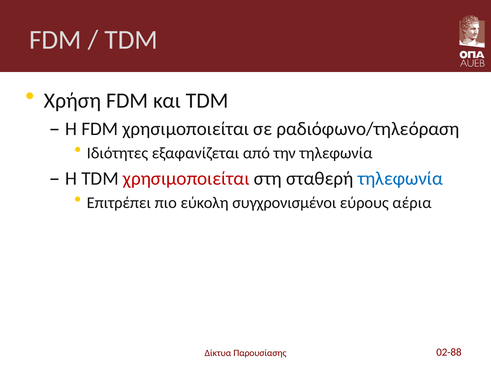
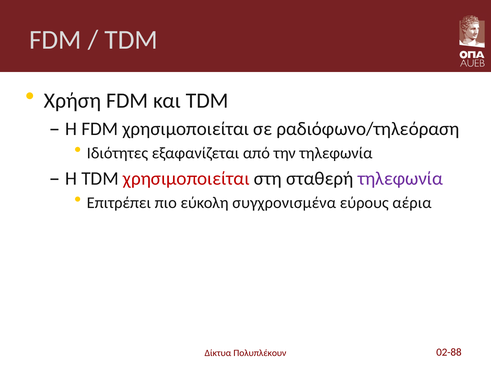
τηλεφωνία at (400, 179) colour: blue -> purple
συγχρονισμένοι: συγχρονισμένοι -> συγχρονισμένα
Παρουσίασης: Παρουσίασης -> Πολυπλέκουν
